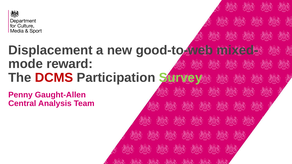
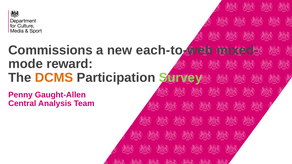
Displacement: Displacement -> Commissions
good-to-web: good-to-web -> each-to-web
DCMS colour: red -> orange
